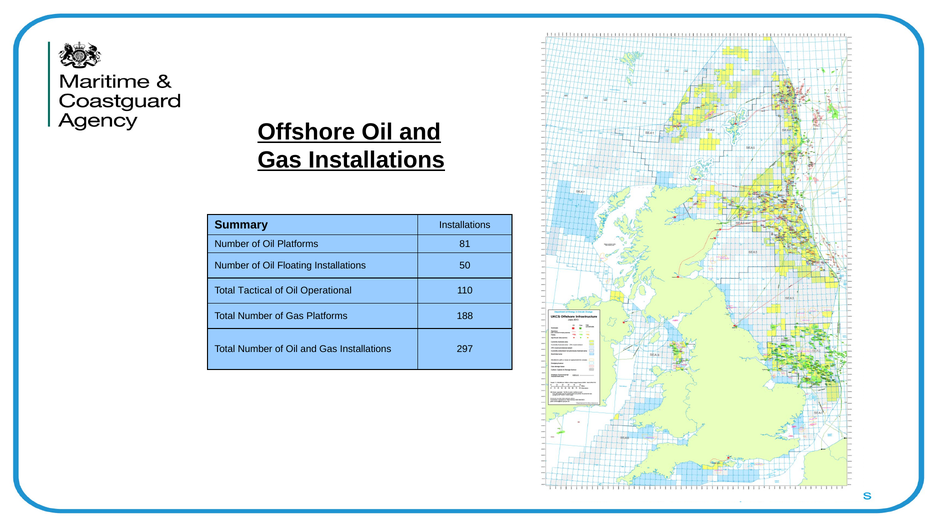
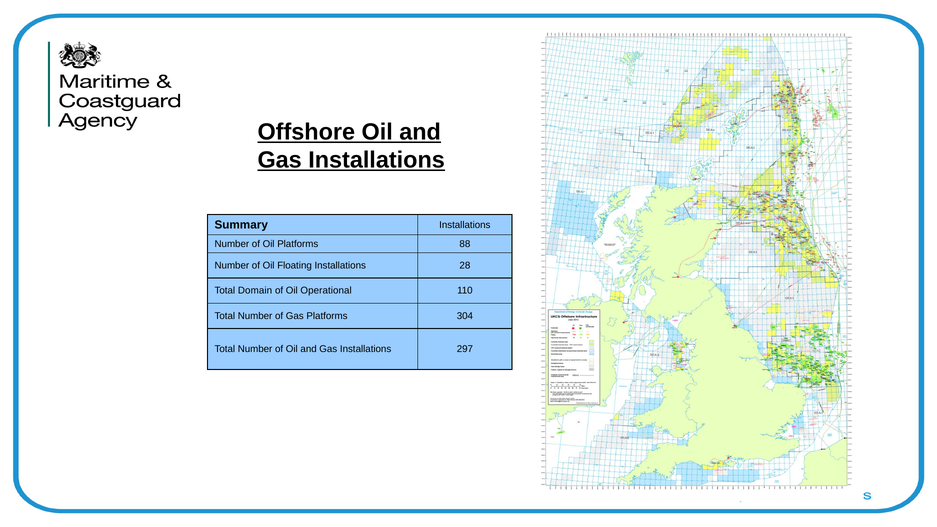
81: 81 -> 88
50: 50 -> 28
Tactical: Tactical -> Domain
188: 188 -> 304
